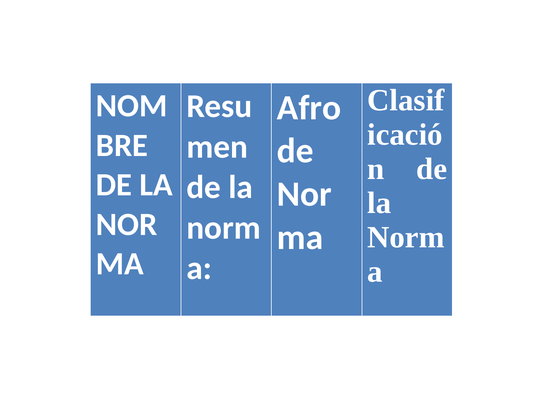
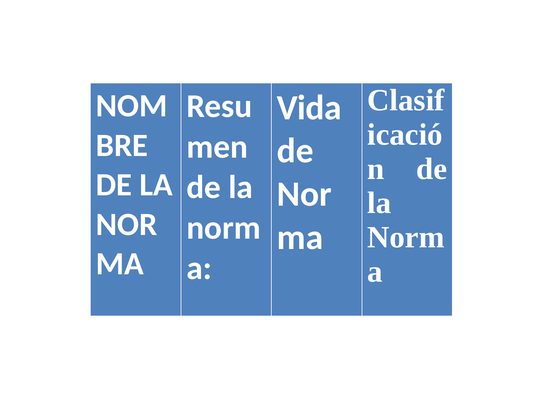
Afro: Afro -> Vida
